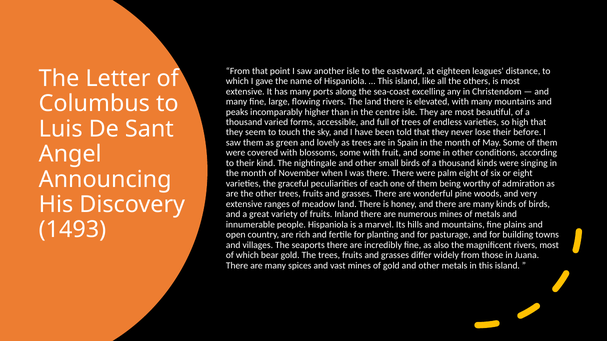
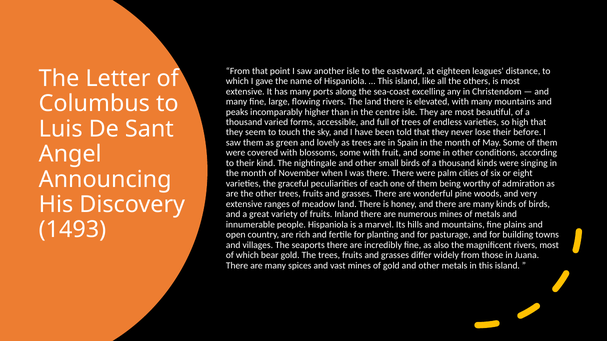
palm eight: eight -> cities
